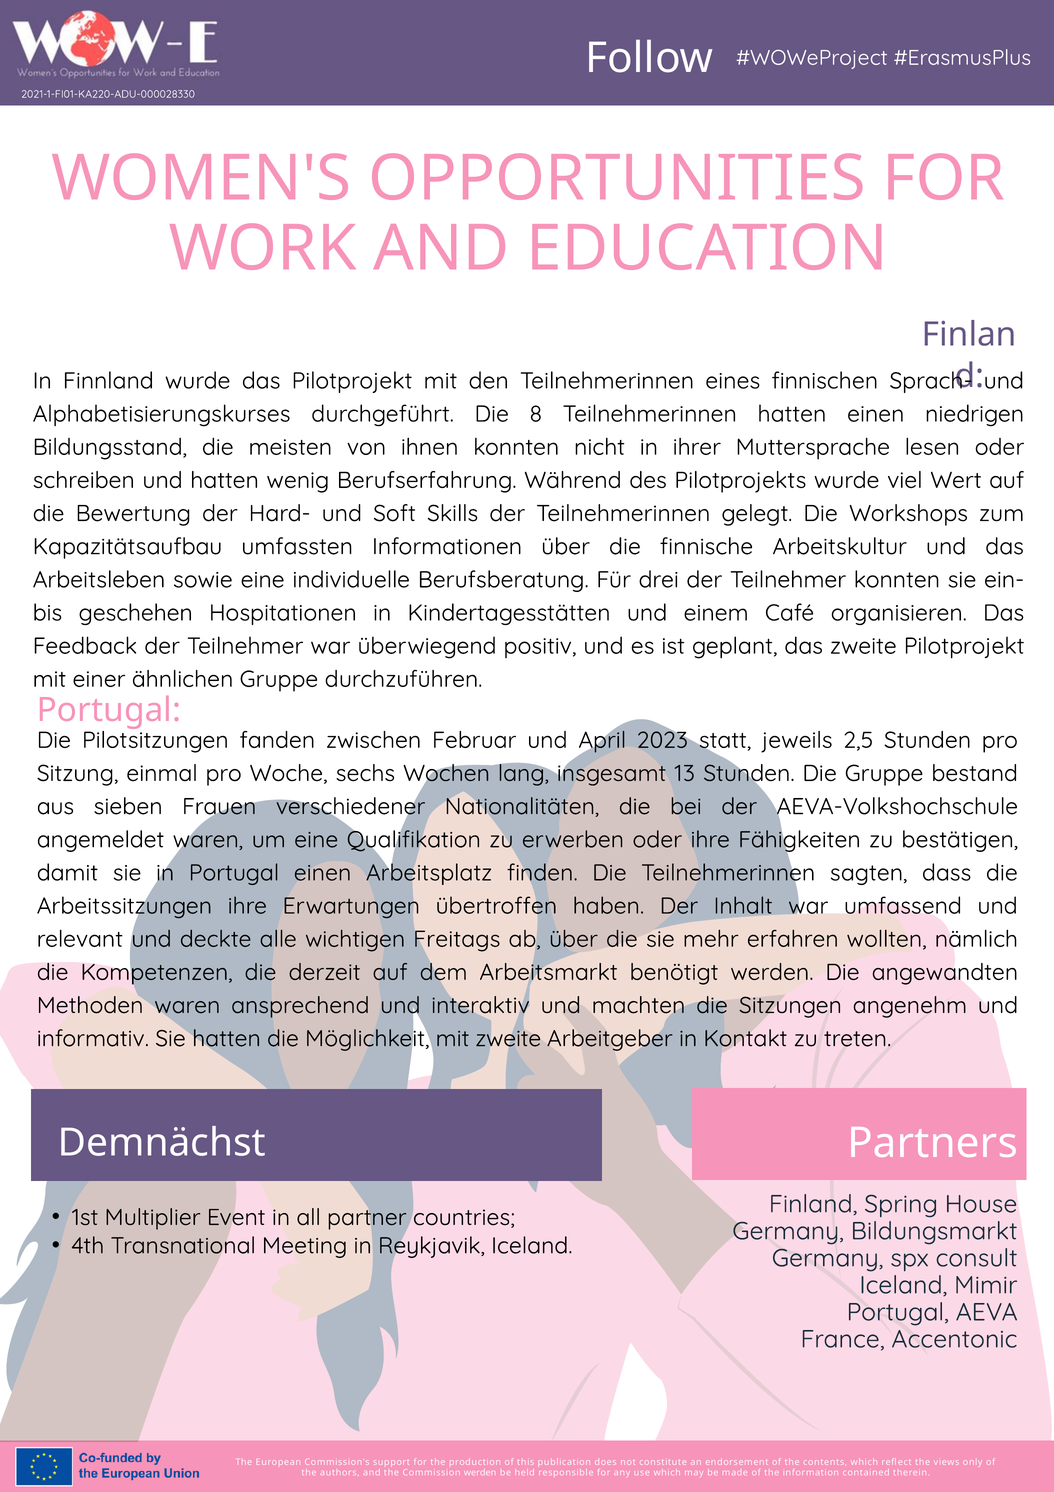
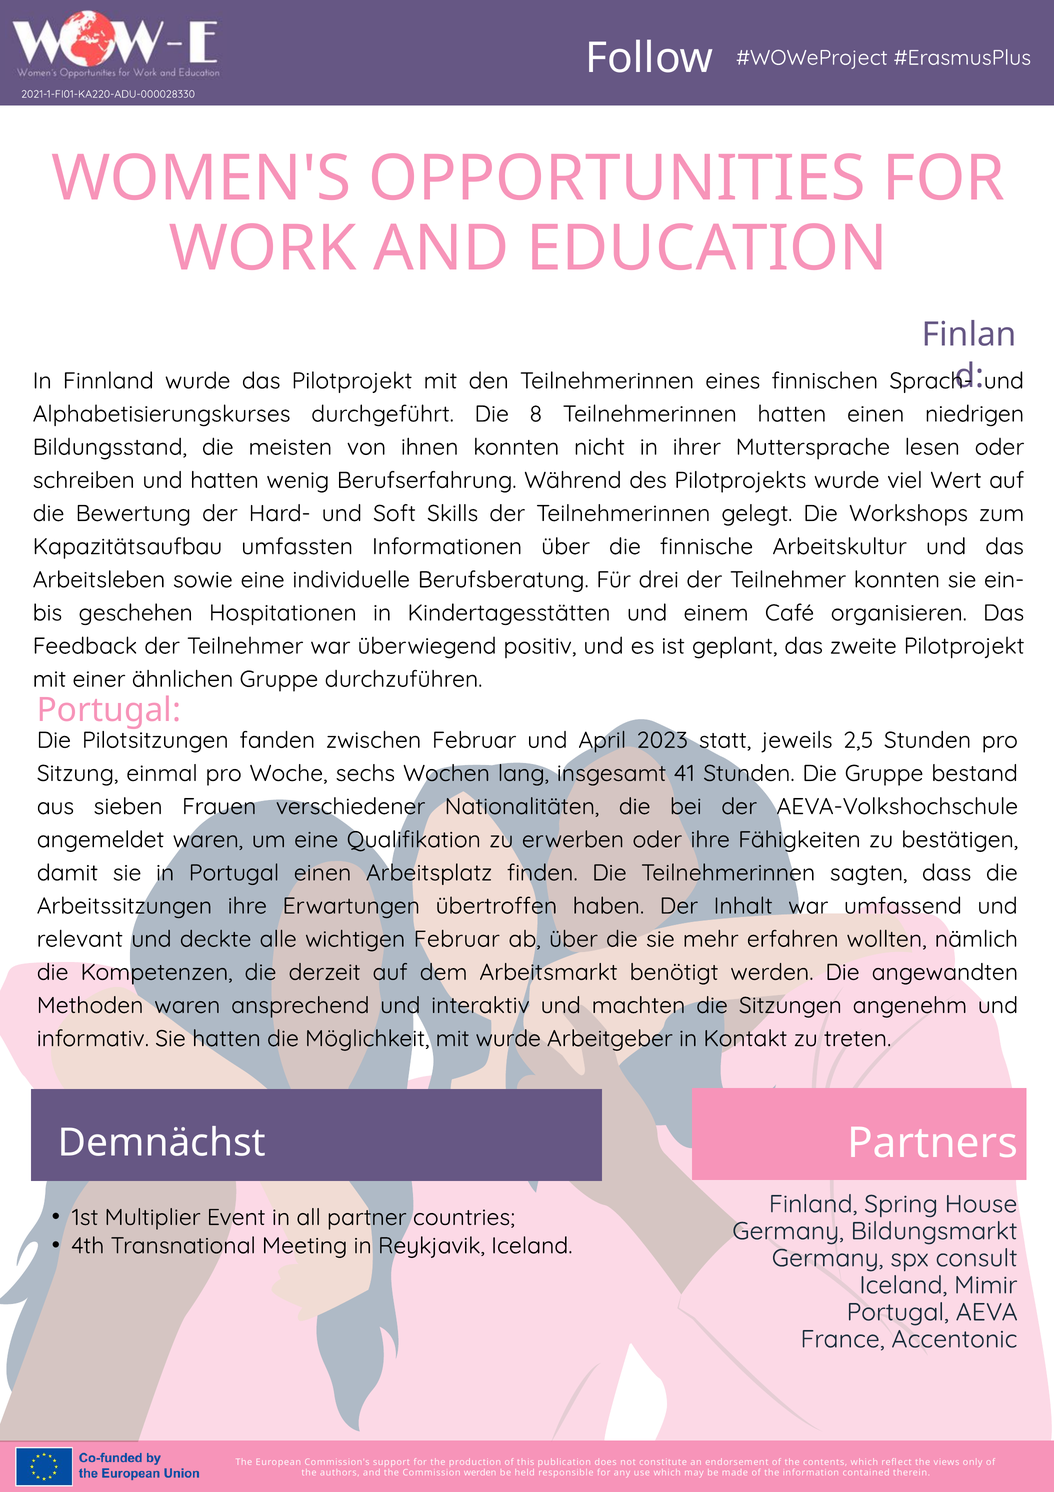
13: 13 -> 41
wichtigen Freitags: Freitags -> Februar
mit zweite: zweite -> wurde
